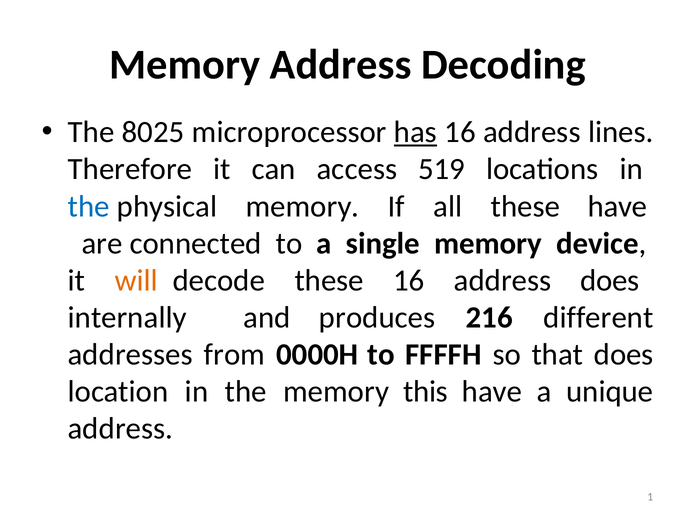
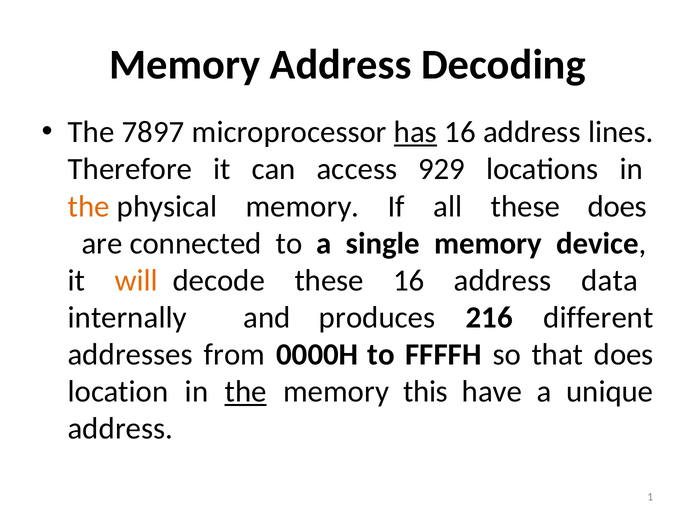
8025: 8025 -> 7897
519: 519 -> 929
the at (89, 206) colour: blue -> orange
these have: have -> does
address does: does -> data
the at (246, 392) underline: none -> present
